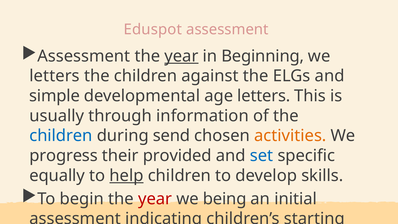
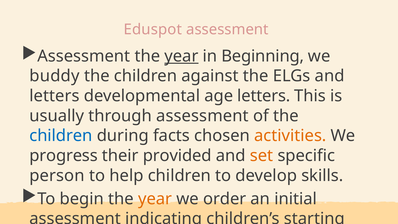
letters at (55, 76): letters -> buddy
simple at (55, 96): simple -> letters
through information: information -> assessment
send: send -> facts
set colour: blue -> orange
equally: equally -> person
help underline: present -> none
year at (155, 199) colour: red -> orange
being: being -> order
